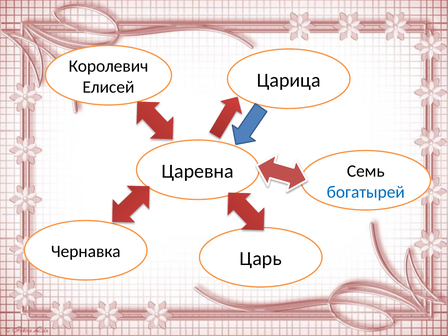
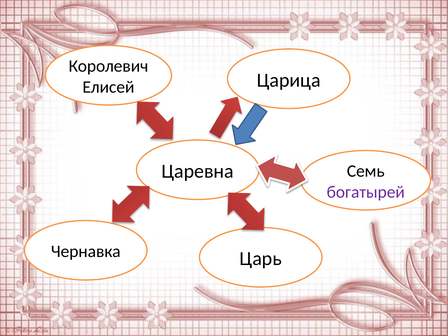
богатырей colour: blue -> purple
